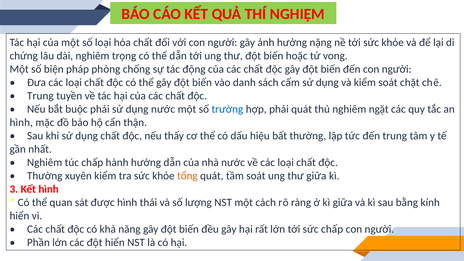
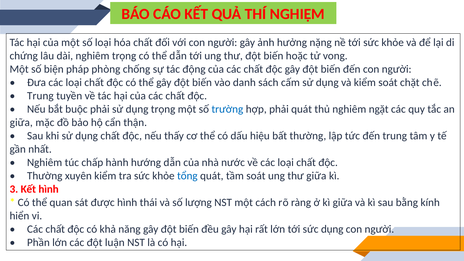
dụng nước: nước -> trọng
hình at (21, 123): hình -> giữa
tổng colour: orange -> blue
sức chấp: chấp -> dụng
đột hiển: hiển -> luận
